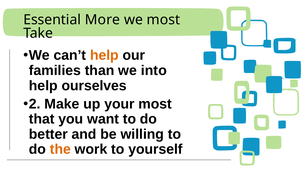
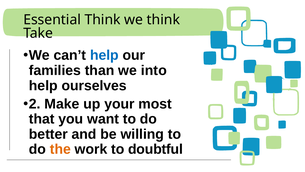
Essential More: More -> Think
we most: most -> think
help at (104, 55) colour: orange -> blue
yourself: yourself -> doubtful
